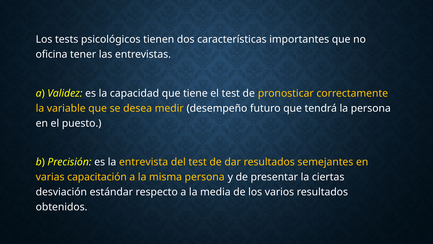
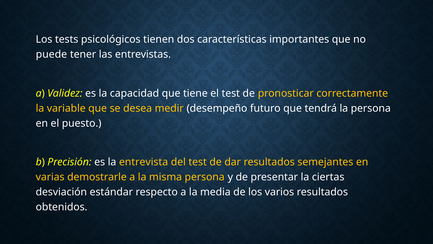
oficina: oficina -> puede
capacitación: capacitación -> demostrarle
